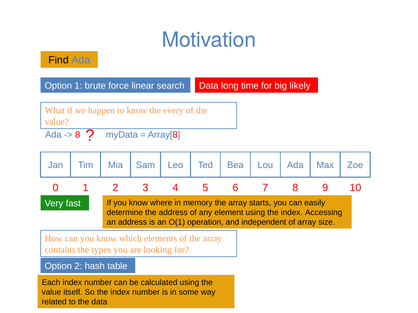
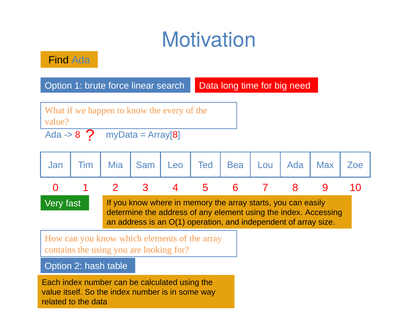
likely: likely -> need
the types: types -> using
